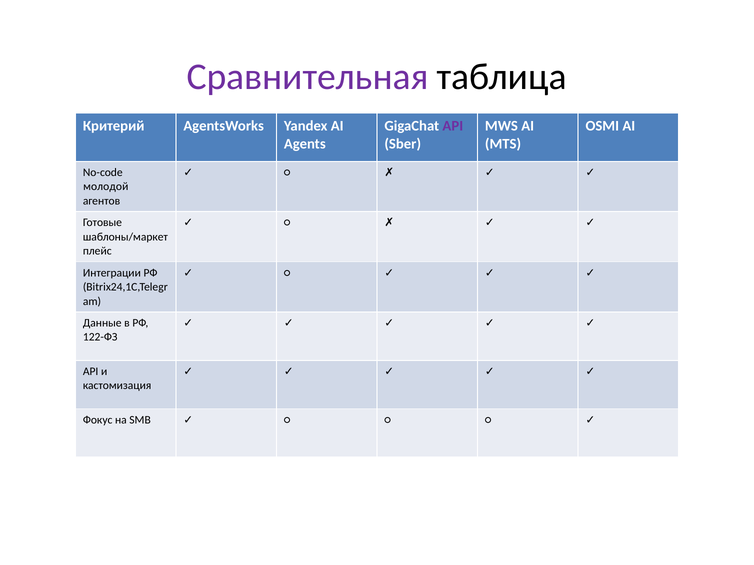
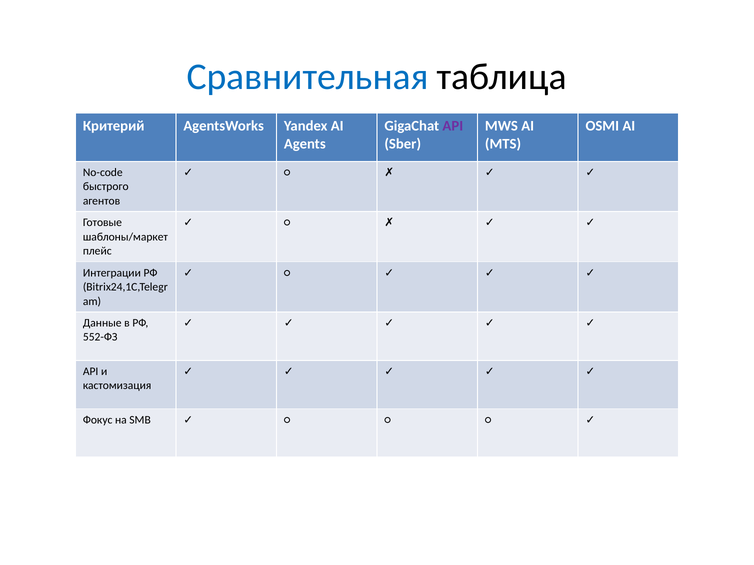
Сравнительная colour: purple -> blue
молодой: молодой -> быстрого
122-ФЗ: 122-ФЗ -> 552-ФЗ
